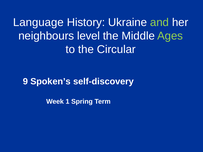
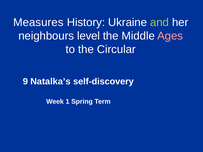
Language: Language -> Measures
Ages colour: light green -> pink
Spoken’s: Spoken’s -> Natalka’s
